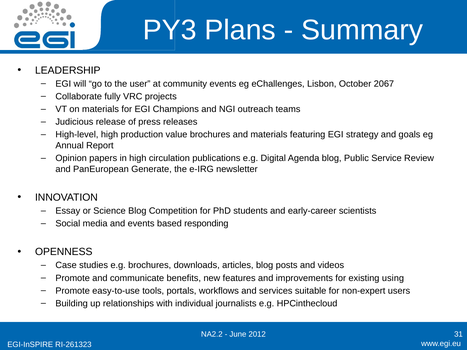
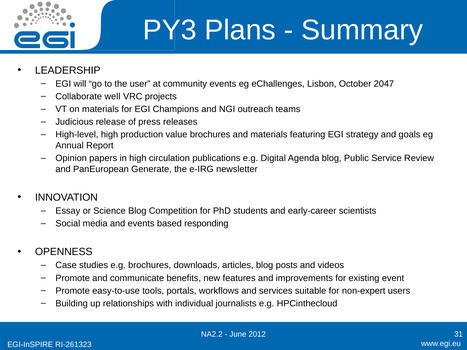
2067: 2067 -> 2047
fully: fully -> well
using: using -> event
